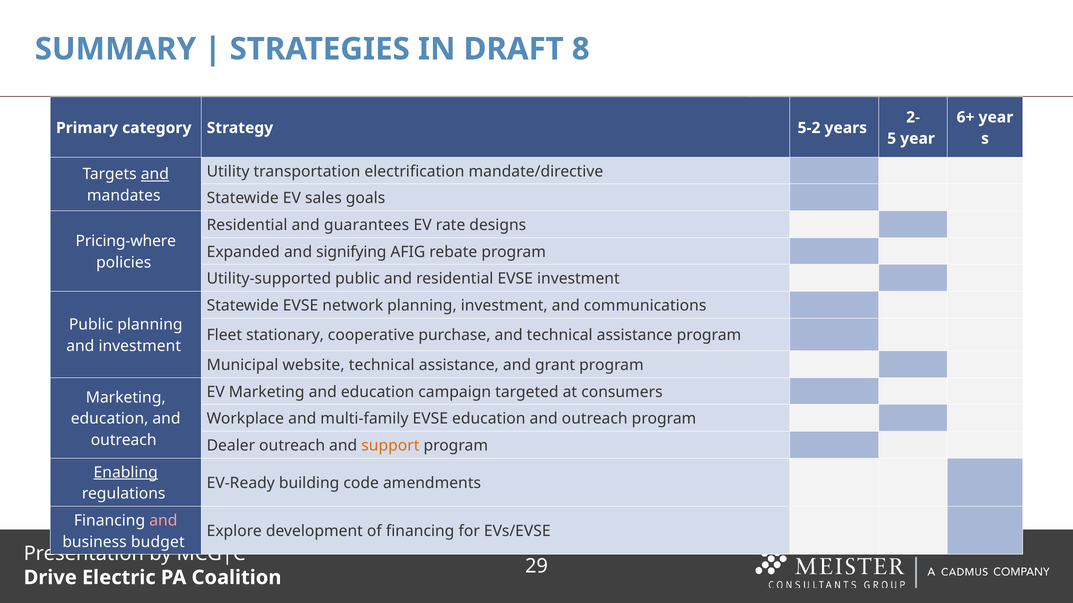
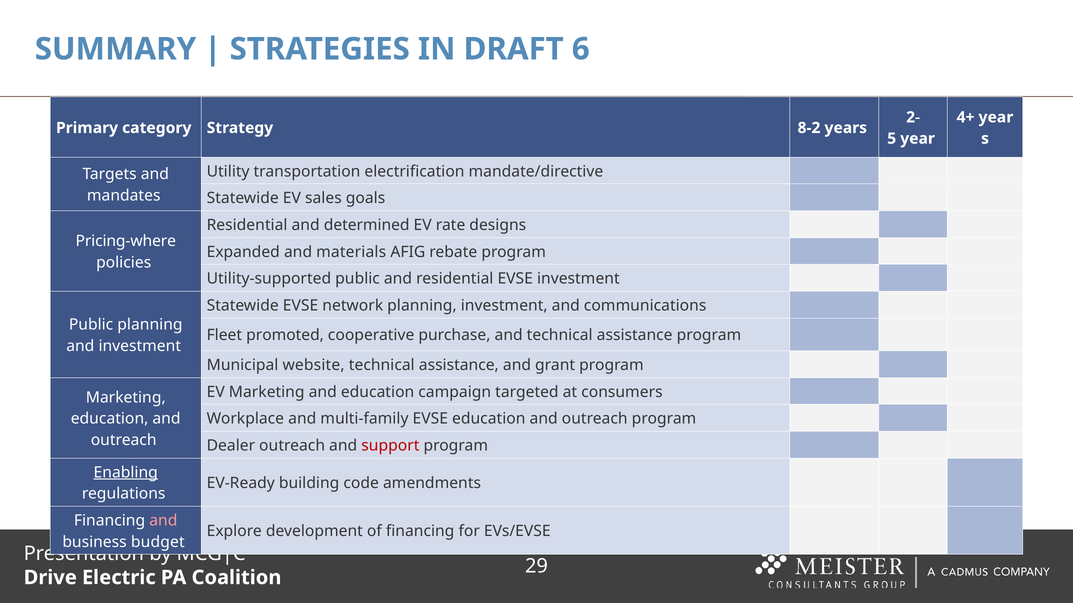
8: 8 -> 6
6+: 6+ -> 4+
5-2: 5-2 -> 8-2
and at (155, 174) underline: present -> none
guarantees: guarantees -> determined
signifying: signifying -> materials
stationary: stationary -> promoted
support colour: orange -> red
